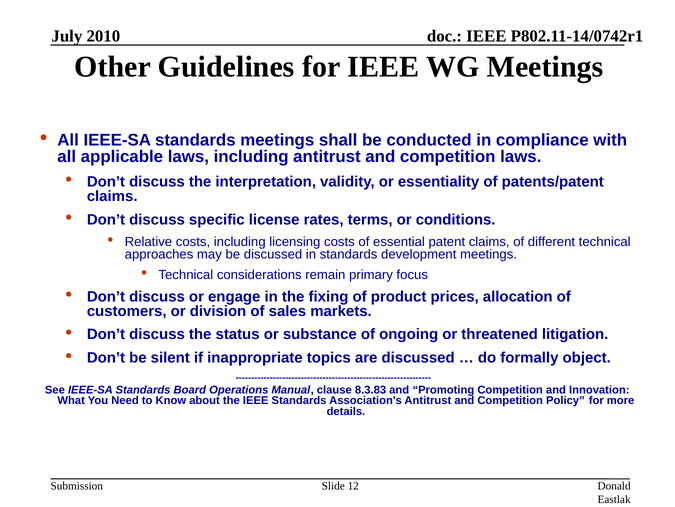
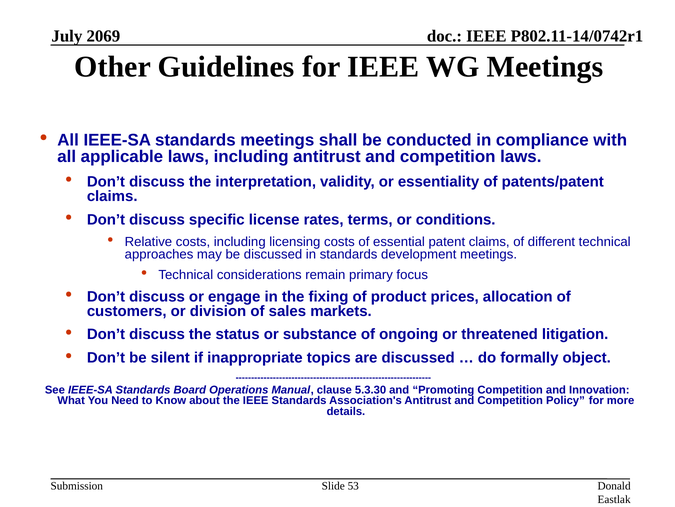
2010: 2010 -> 2069
8.3.83: 8.3.83 -> 5.3.30
12: 12 -> 53
